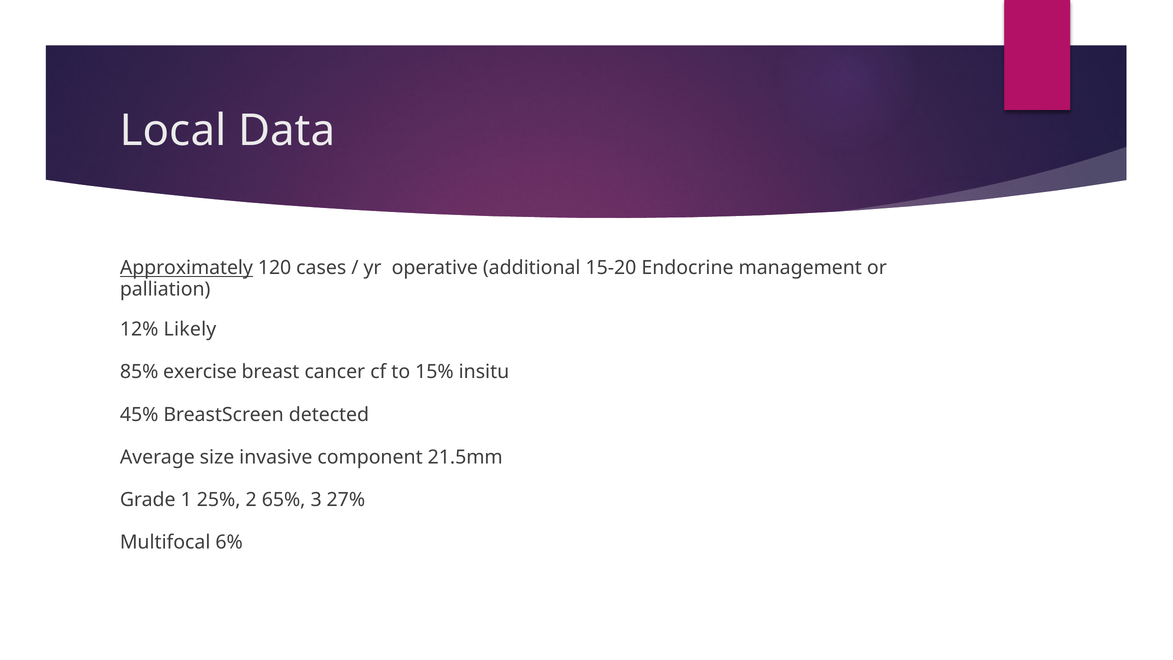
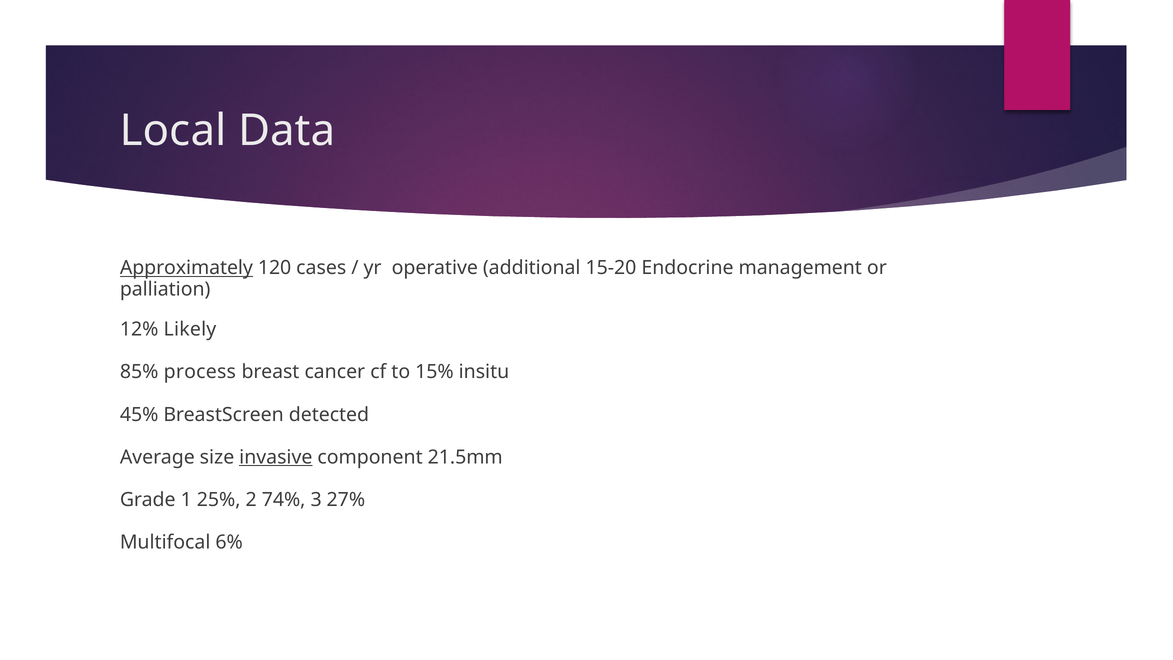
exercise: exercise -> process
invasive underline: none -> present
65%: 65% -> 74%
